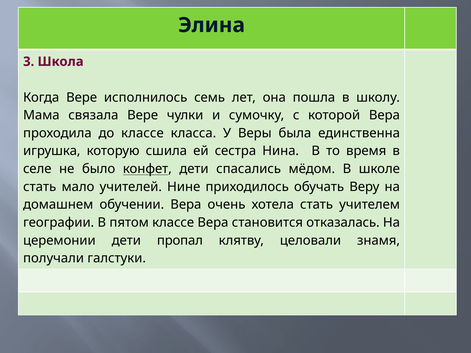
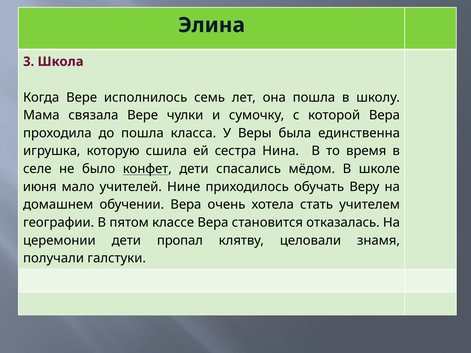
до классе: классе -> пошла
стать at (40, 187): стать -> июня
